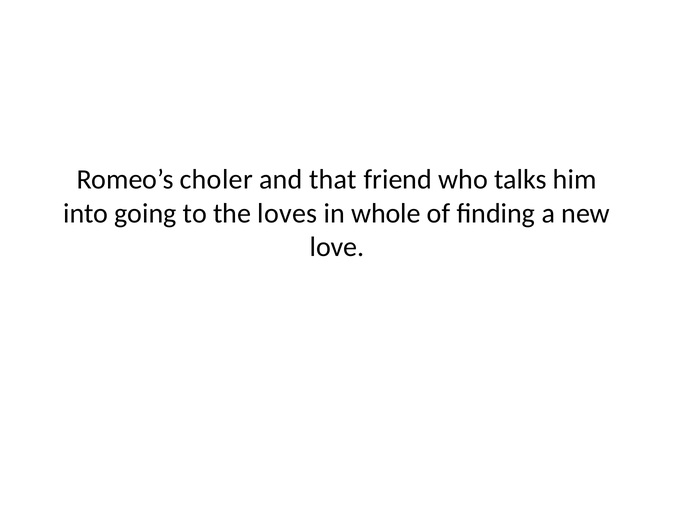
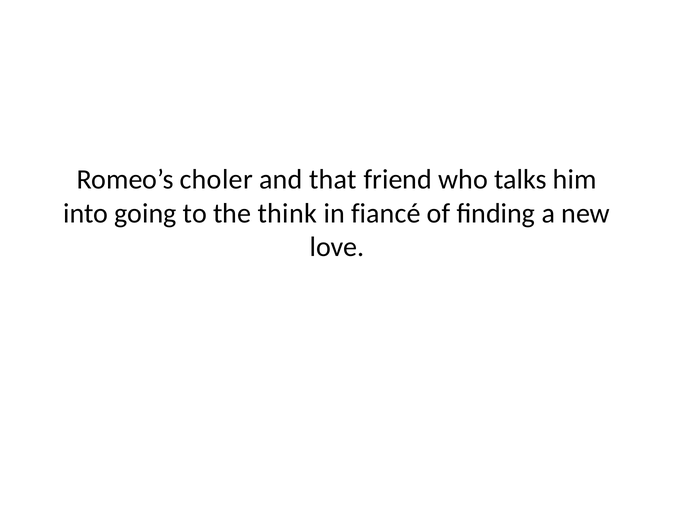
loves: loves -> think
whole: whole -> fiancé
